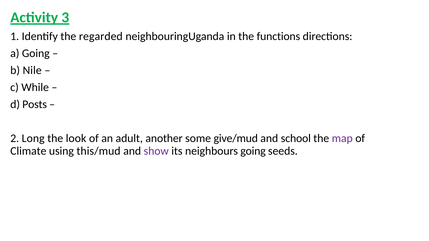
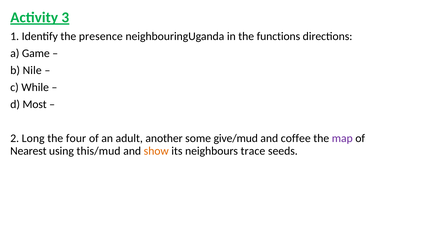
regarded: regarded -> presence
a Going: Going -> Game
Posts: Posts -> Most
look: look -> four
school: school -> coffee
Climate: Climate -> Nearest
show colour: purple -> orange
neighbours going: going -> trace
